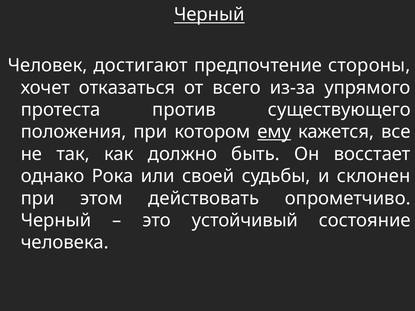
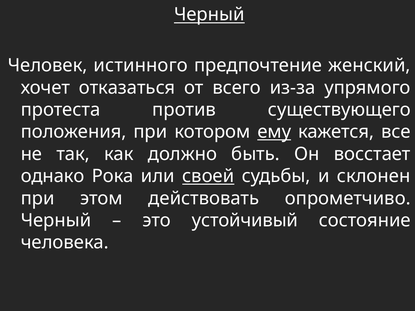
достигают: достигают -> истинного
стороны: стороны -> женский
своей underline: none -> present
